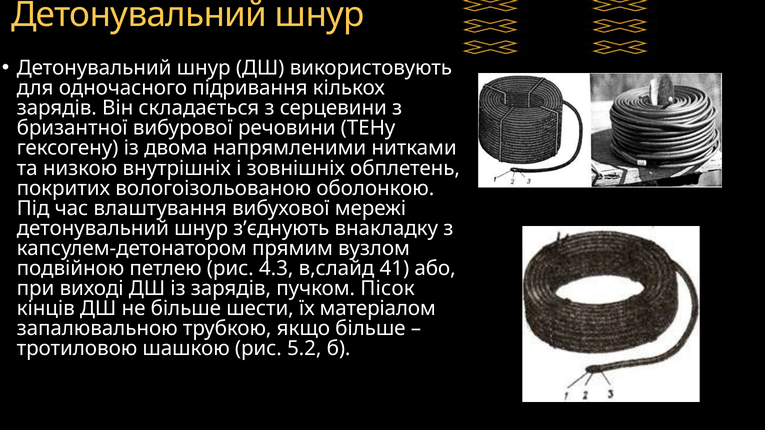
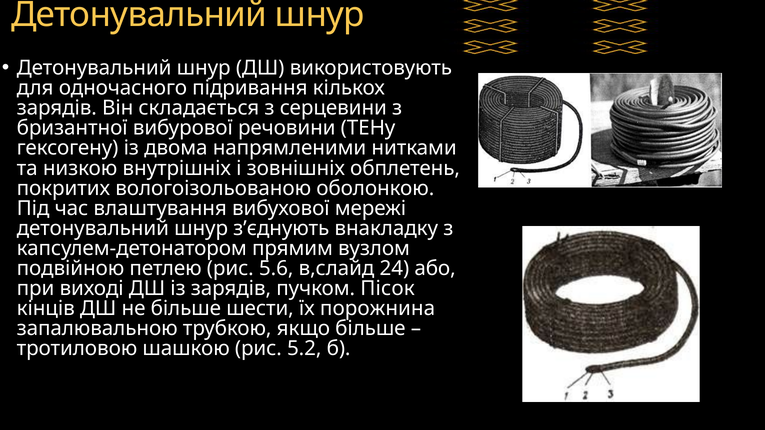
4.3: 4.3 -> 5.6
41: 41 -> 24
матеріалом: матеріалом -> порожнина
